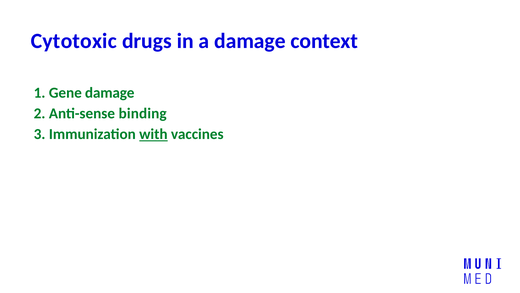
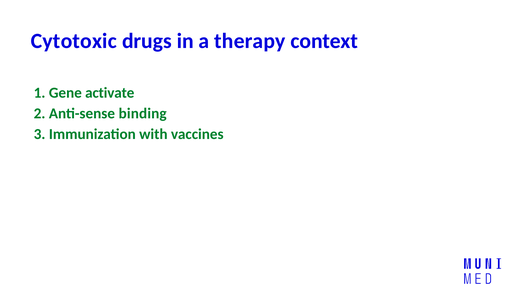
a damage: damage -> therapy
Gene damage: damage -> activate
with underline: present -> none
